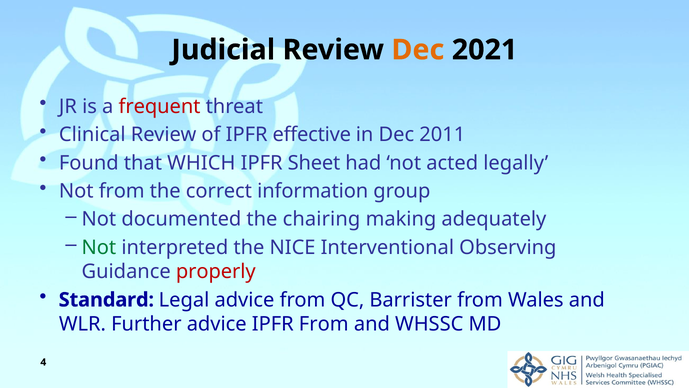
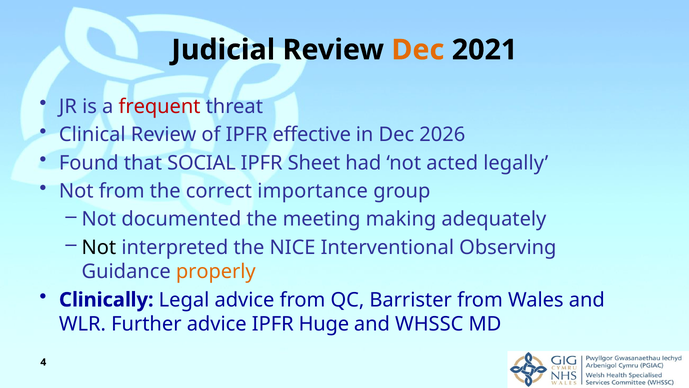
2011: 2011 -> 2026
WHICH: WHICH -> SOCIAL
information: information -> importance
chairing: chairing -> meeting
Not at (99, 247) colour: green -> black
properly colour: red -> orange
Standard: Standard -> Clinically
IPFR From: From -> Huge
